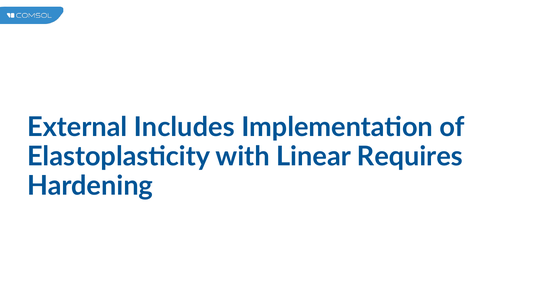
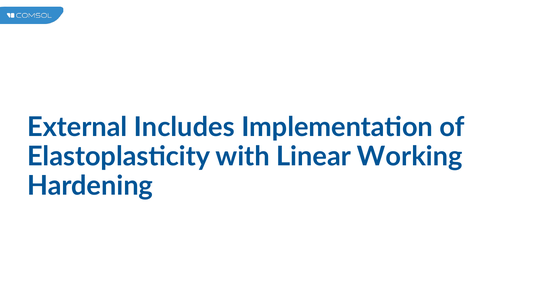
Requires: Requires -> Working
